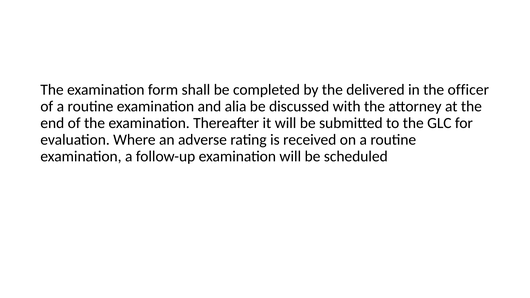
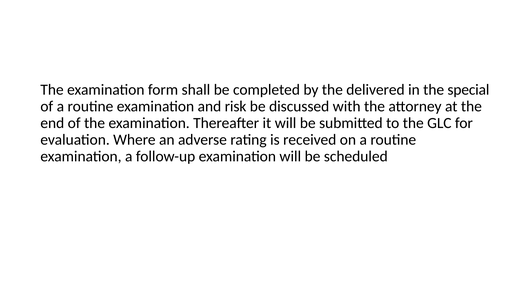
officer: officer -> special
alia: alia -> risk
